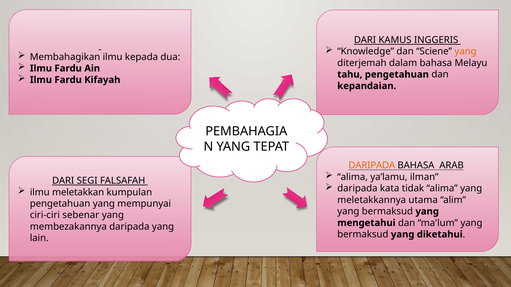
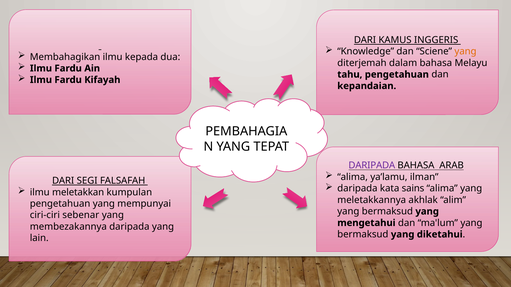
DARIPADA at (372, 166) colour: orange -> purple
tidak: tidak -> sains
utama: utama -> akhlak
